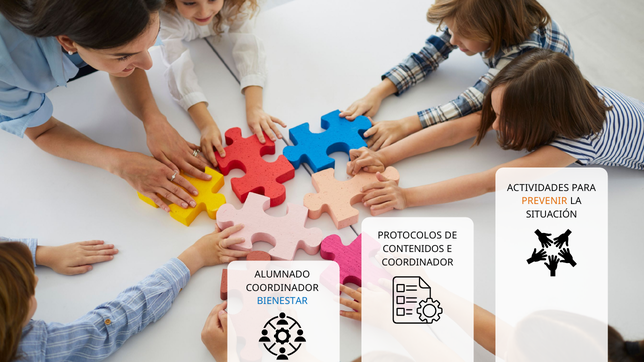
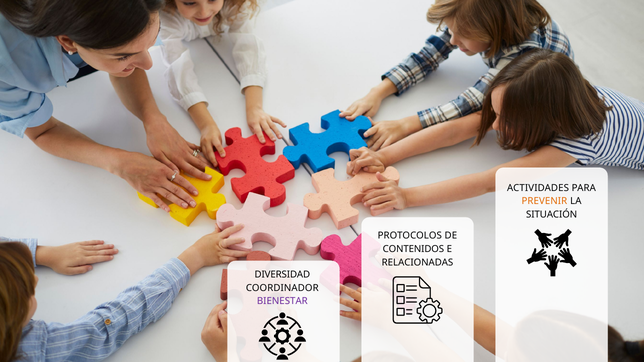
COORDINADOR at (418, 263): COORDINADOR -> RELACIONADAS
ALUMNADO: ALUMNADO -> DIVERSIDAD
BIENESTAR colour: blue -> purple
